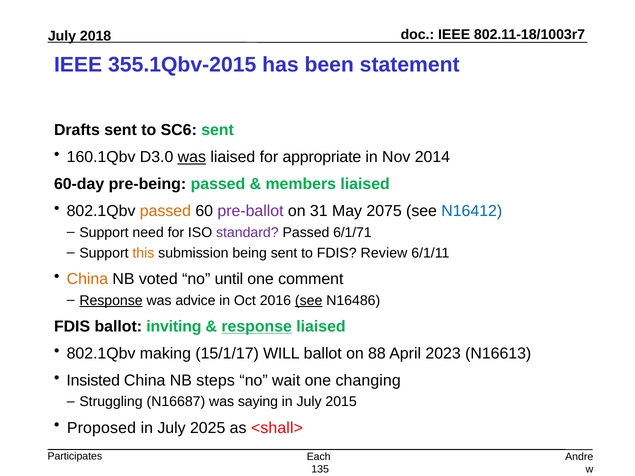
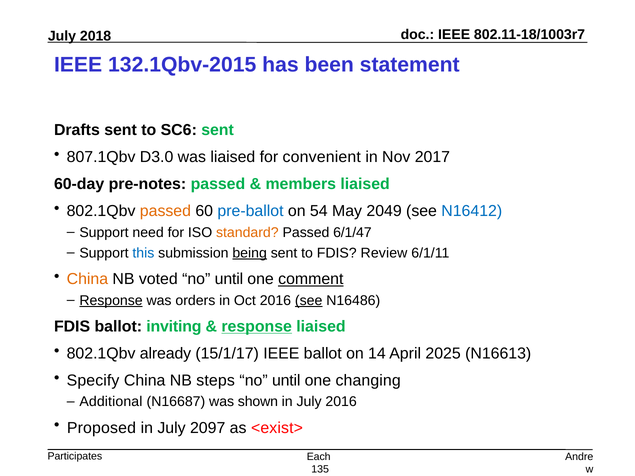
355.1Qbv-2015: 355.1Qbv-2015 -> 132.1Qbv-2015
160.1Qbv: 160.1Qbv -> 807.1Qbv
was at (192, 157) underline: present -> none
appropriate: appropriate -> convenient
2014: 2014 -> 2017
pre-being: pre-being -> pre-notes
pre-ballot colour: purple -> blue
31: 31 -> 54
2075: 2075 -> 2049
standard colour: purple -> orange
6/1/71: 6/1/71 -> 6/1/47
this colour: orange -> blue
being underline: none -> present
comment underline: none -> present
advice: advice -> orders
making: making -> already
15/1/17 WILL: WILL -> IEEE
88: 88 -> 14
2023: 2023 -> 2025
Insisted: Insisted -> Specify
wait at (286, 381): wait -> until
Struggling: Struggling -> Additional
saying: saying -> shown
July 2015: 2015 -> 2016
2025: 2025 -> 2097
<shall>: <shall> -> <exist>
